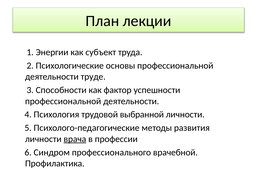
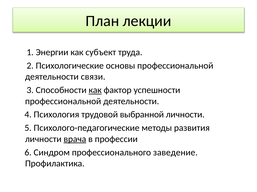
труде: труде -> связи
как at (95, 90) underline: none -> present
врачебной: врачебной -> заведение
